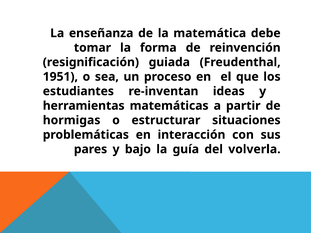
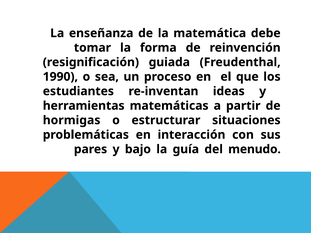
1951: 1951 -> 1990
volverla: volverla -> menudo
